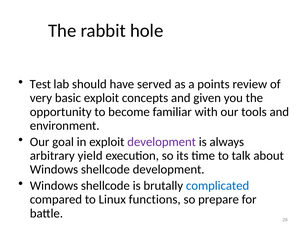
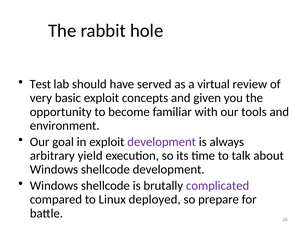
points: points -> virtual
complicated colour: blue -> purple
functions: functions -> deployed
